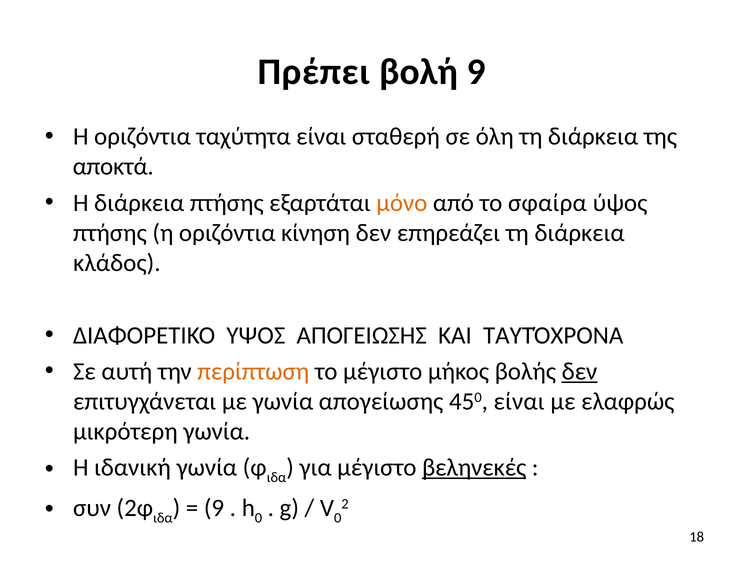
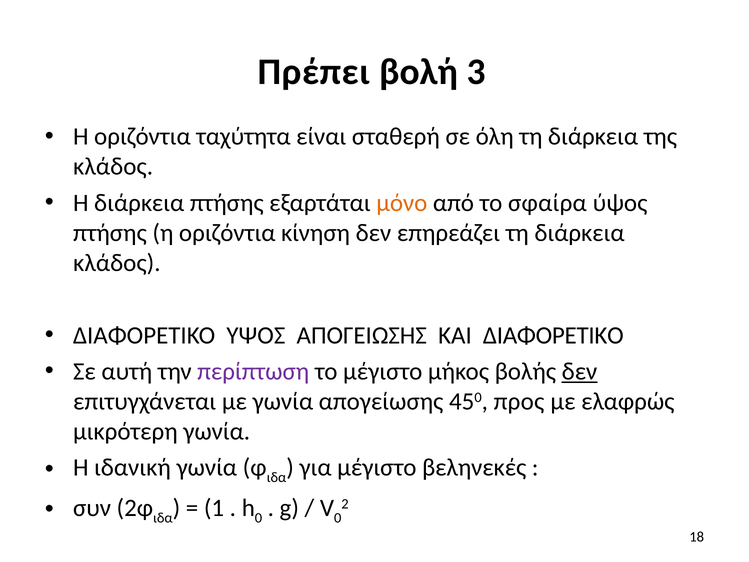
βολή 9: 9 -> 3
αποκτά at (113, 167): αποκτά -> κλάδος
ΚΑΙ ΤΑΥΤΌΧΡΟΝΑ: ΤΑΥΤΌΧΡΟΝΑ -> ΔΙΑΦΟΡΕΤΙΚΟ
περίπτωση colour: orange -> purple
450 είναι: είναι -> προς
βεληνεκές underline: present -> none
9 at (214, 508): 9 -> 1
